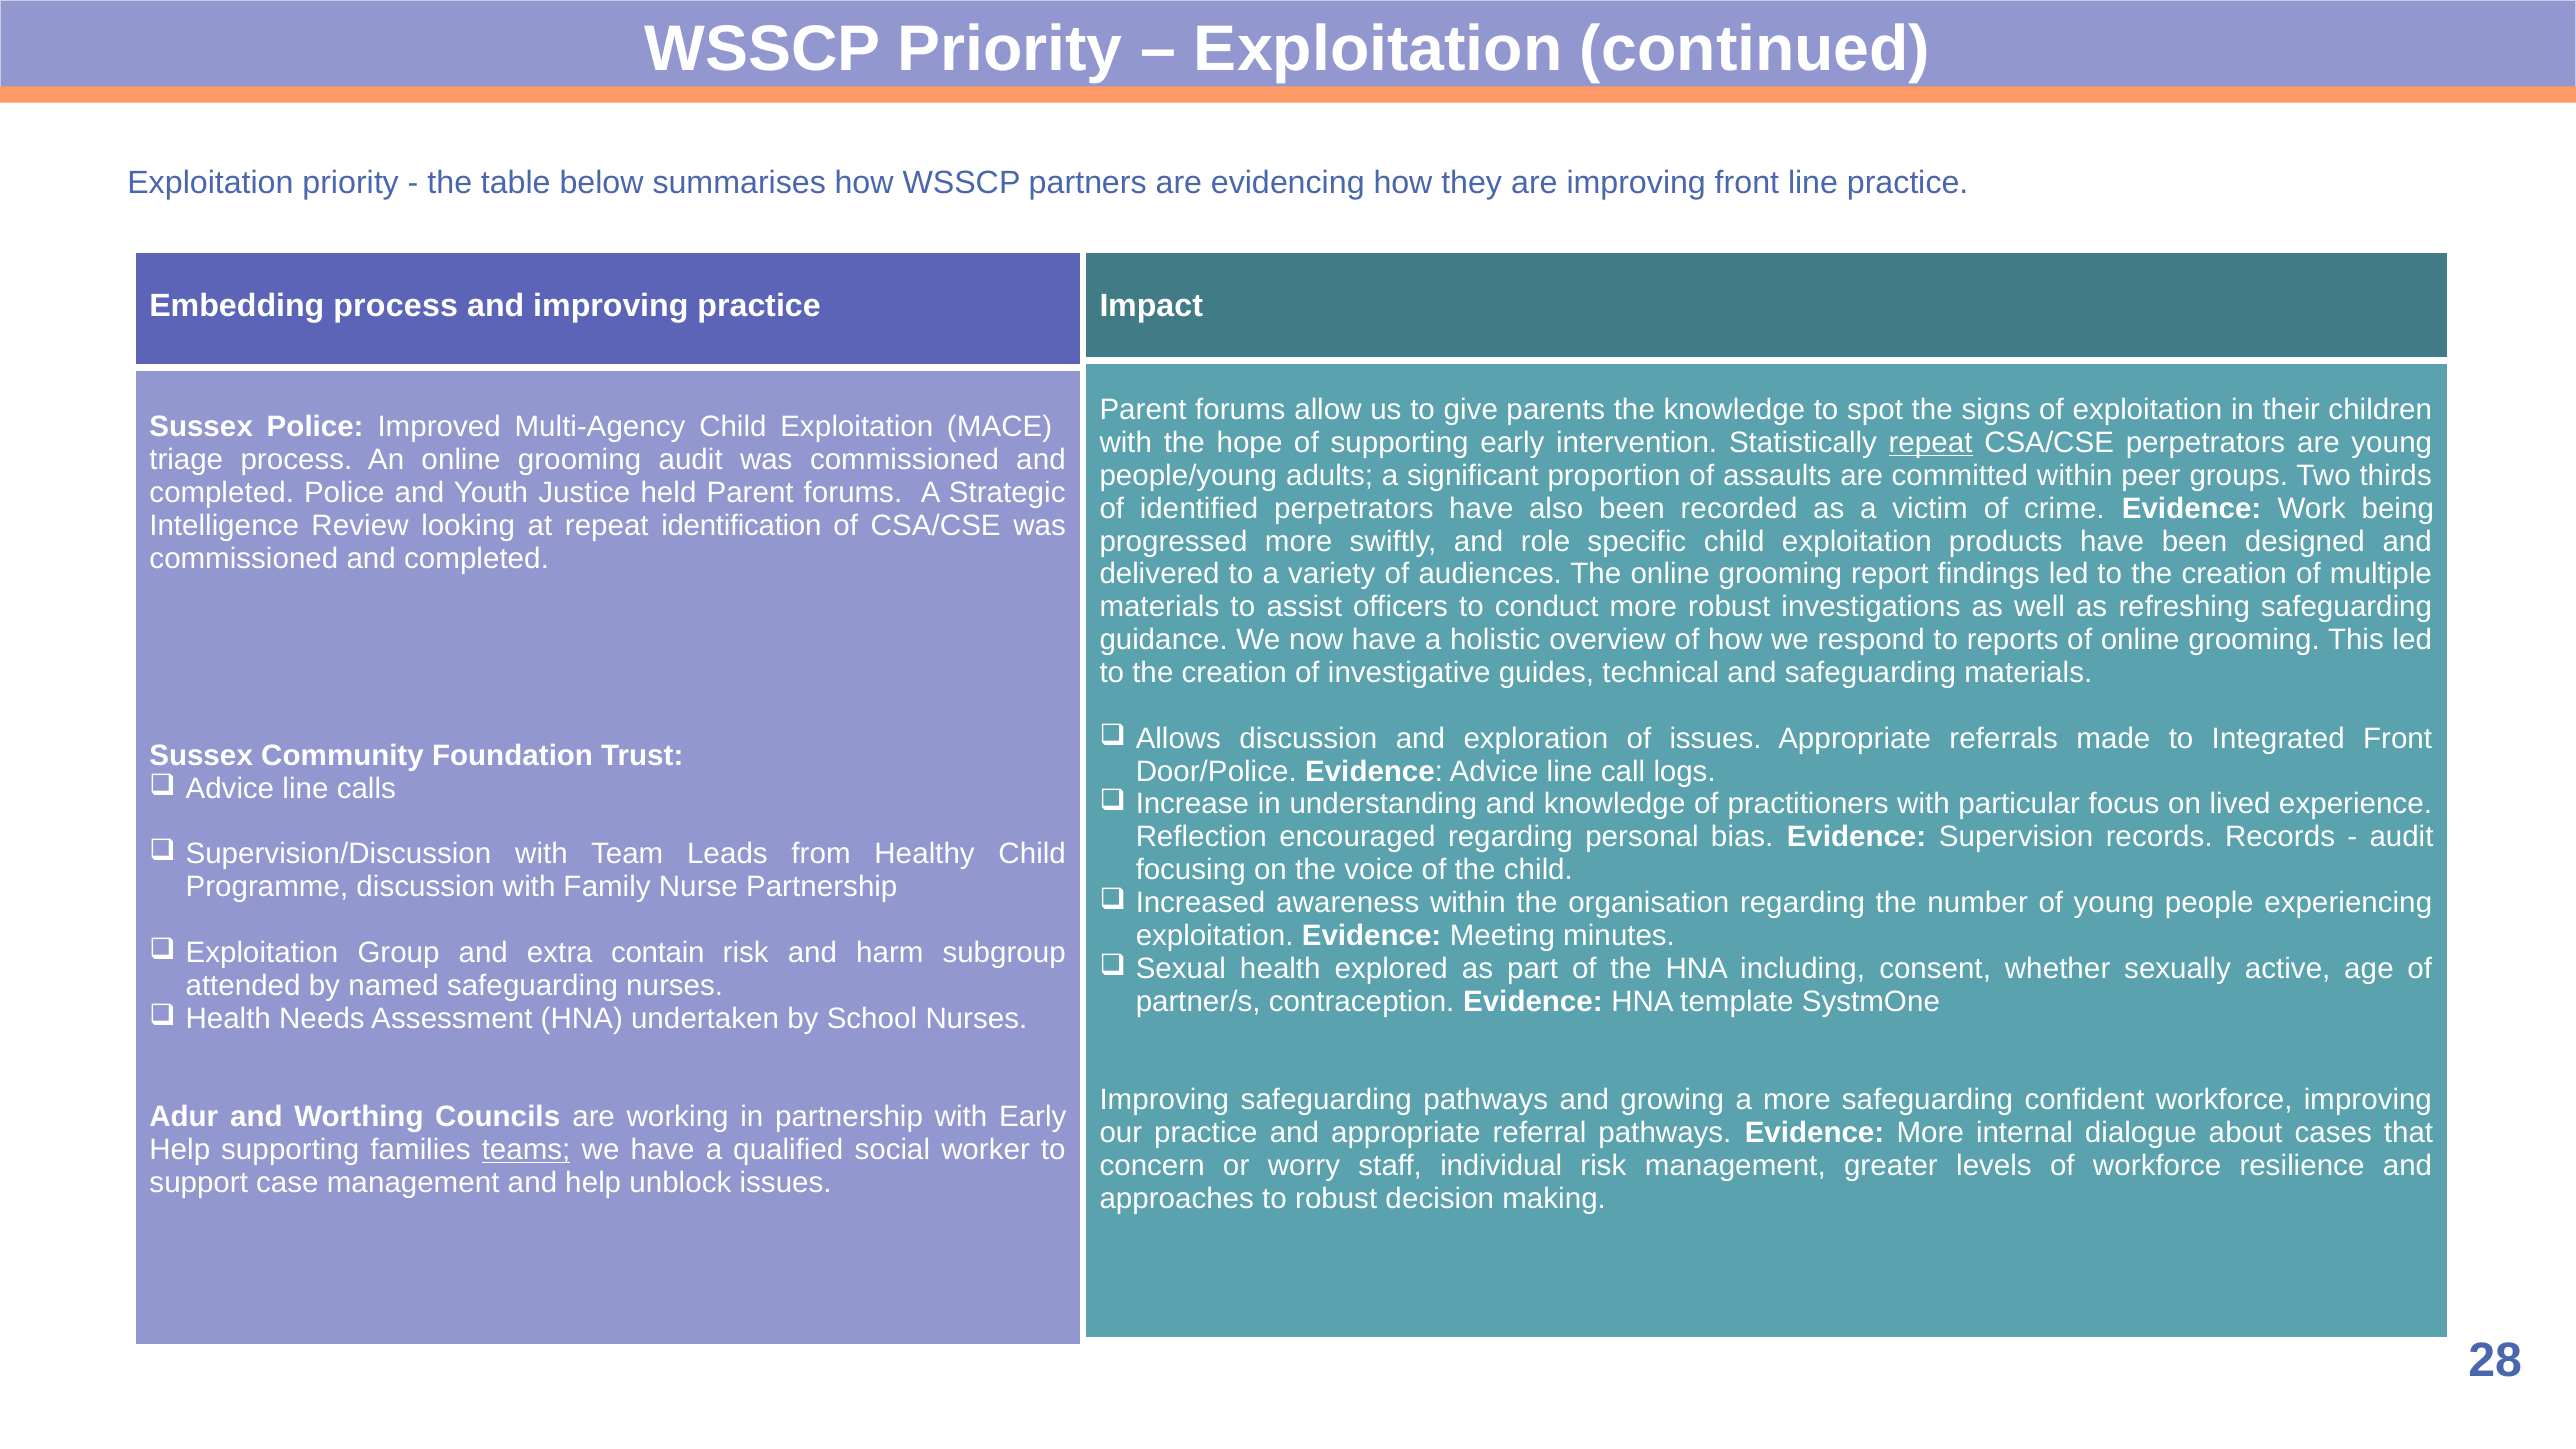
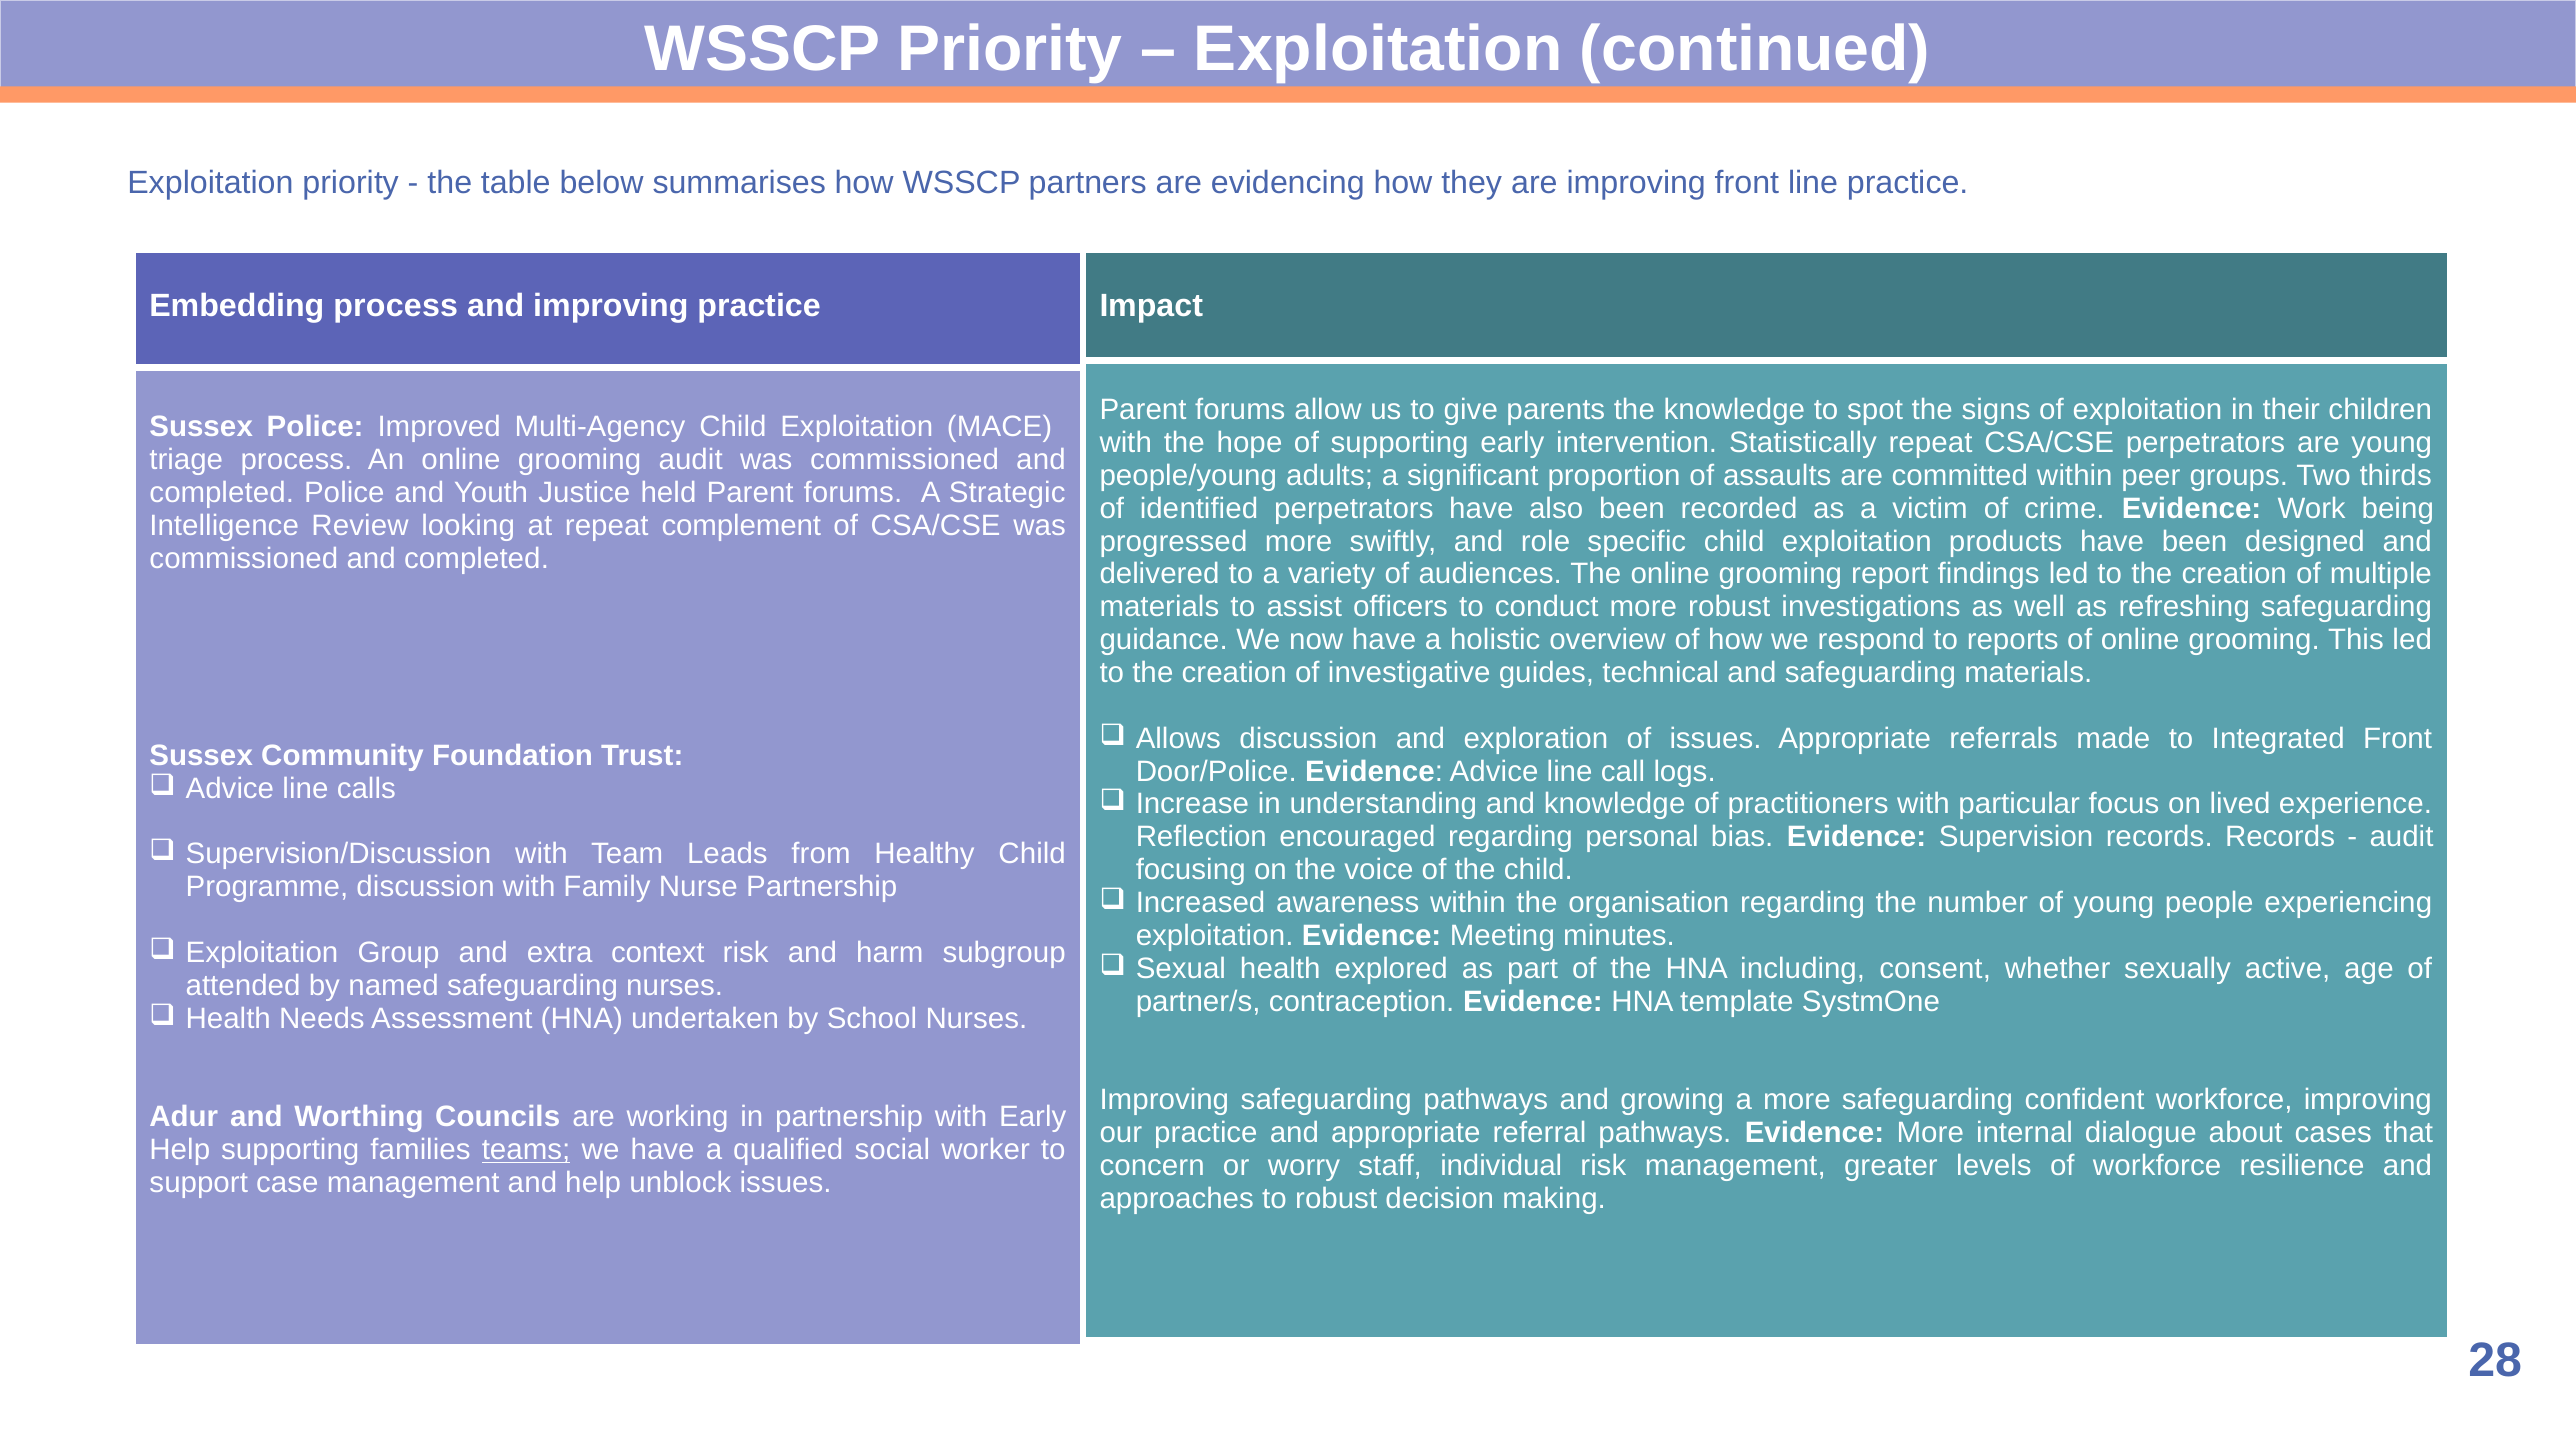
repeat at (1931, 443) underline: present -> none
identification: identification -> complement
contain: contain -> context
